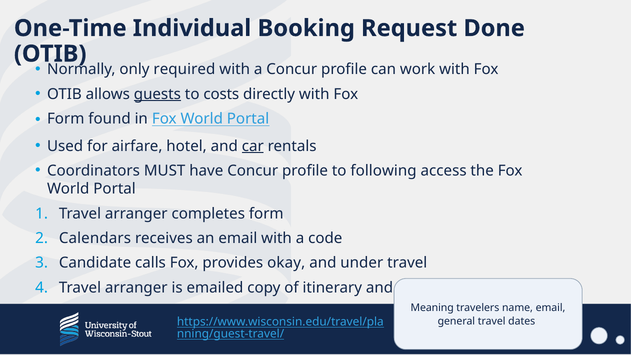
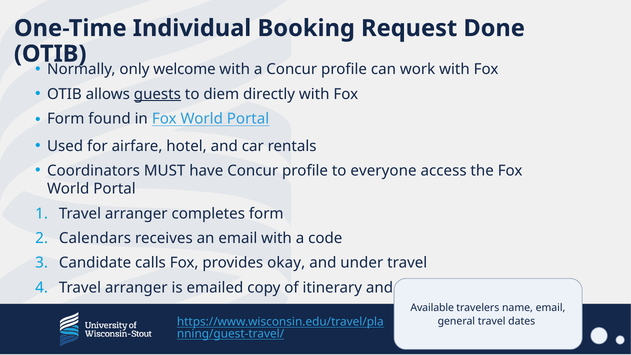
required: required -> welcome
costs: costs -> diem
car underline: present -> none
following: following -> everyone
Meaning: Meaning -> Available
